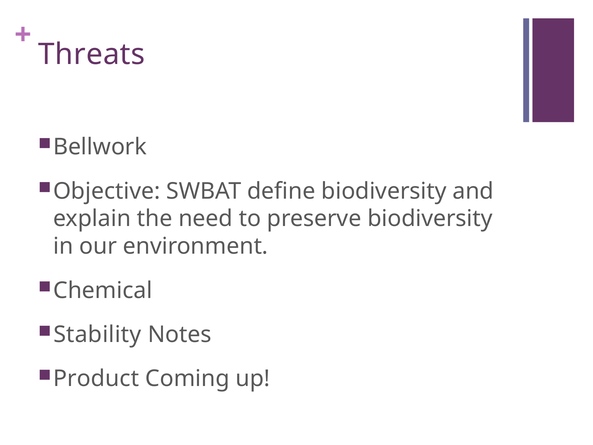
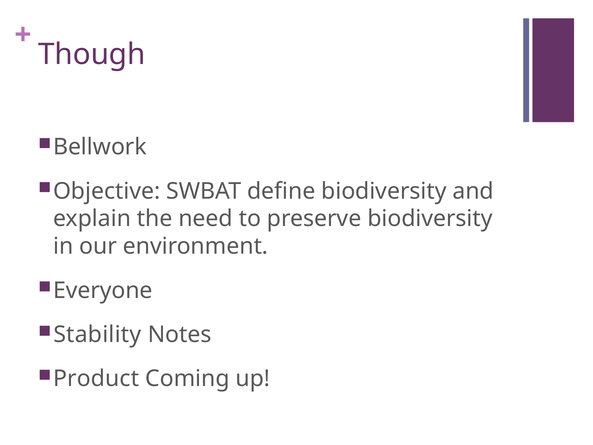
Threats: Threats -> Though
Chemical: Chemical -> Everyone
